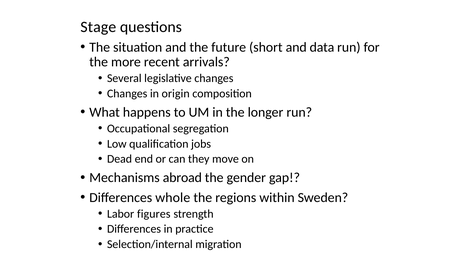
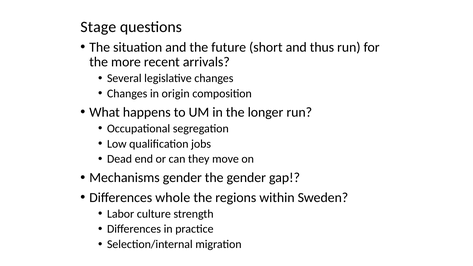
data: data -> thus
Mechanisms abroad: abroad -> gender
figures: figures -> culture
